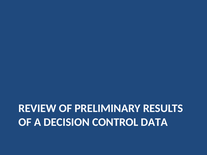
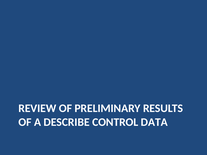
DECISION: DECISION -> DESCRIBE
